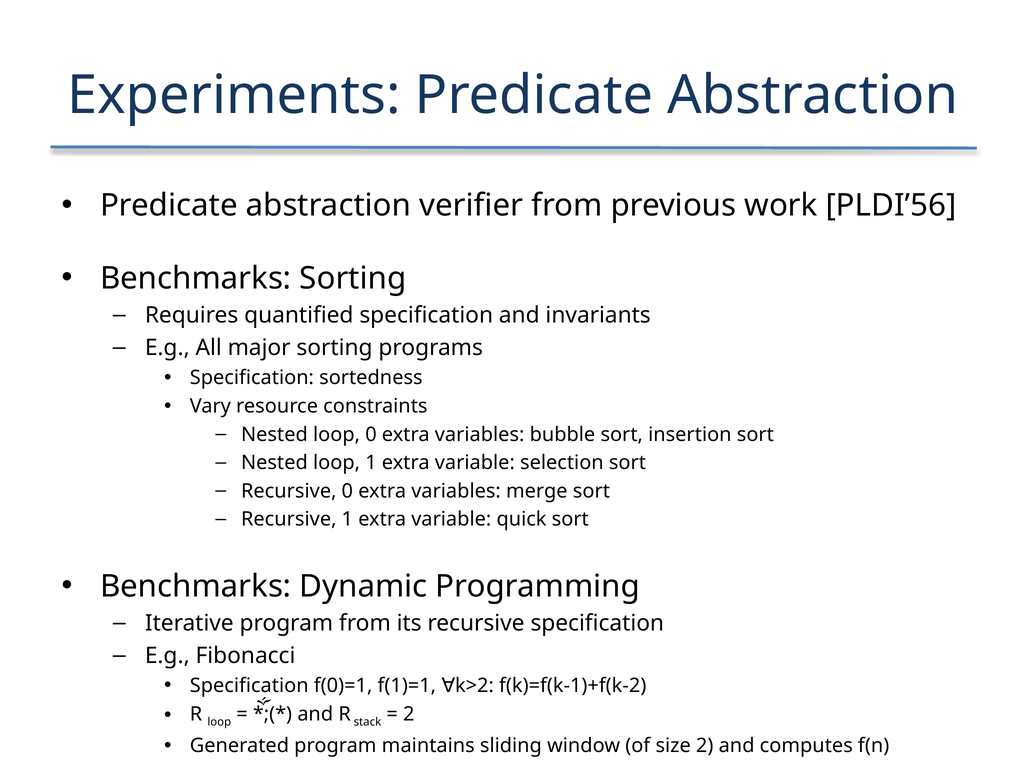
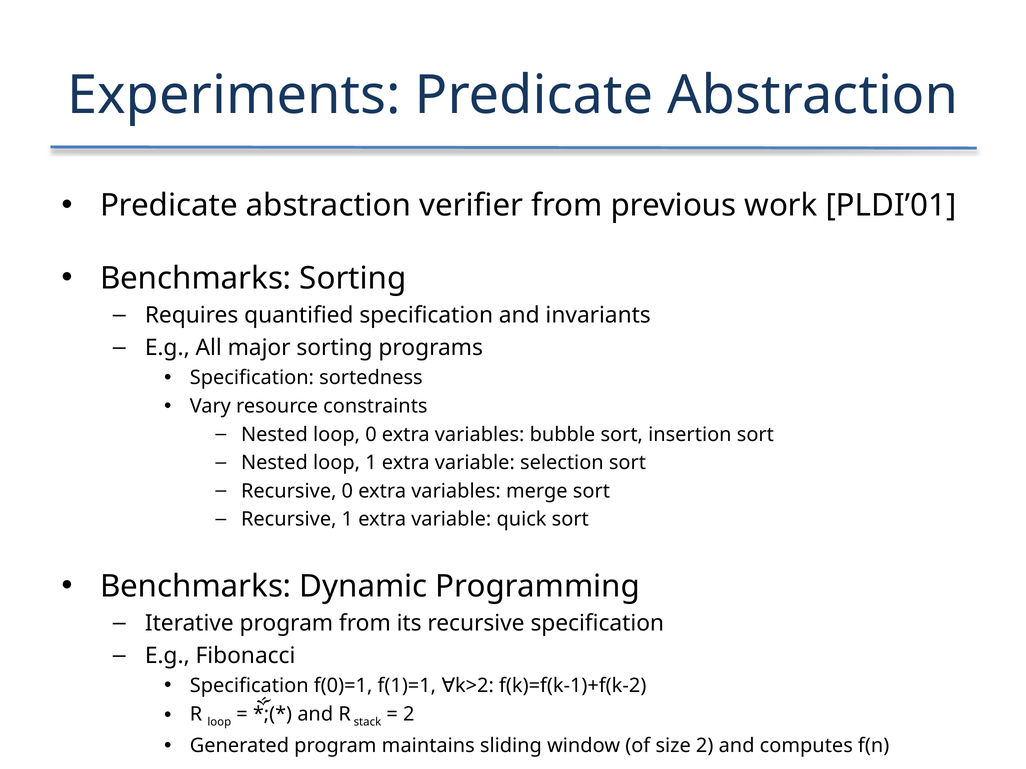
PLDI’56: PLDI’56 -> PLDI’01
